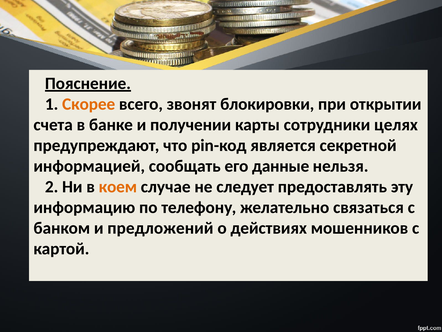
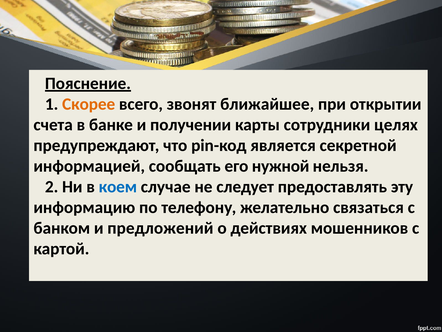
блокировки: блокировки -> ближайшее
данные: данные -> нужной
коем colour: orange -> blue
